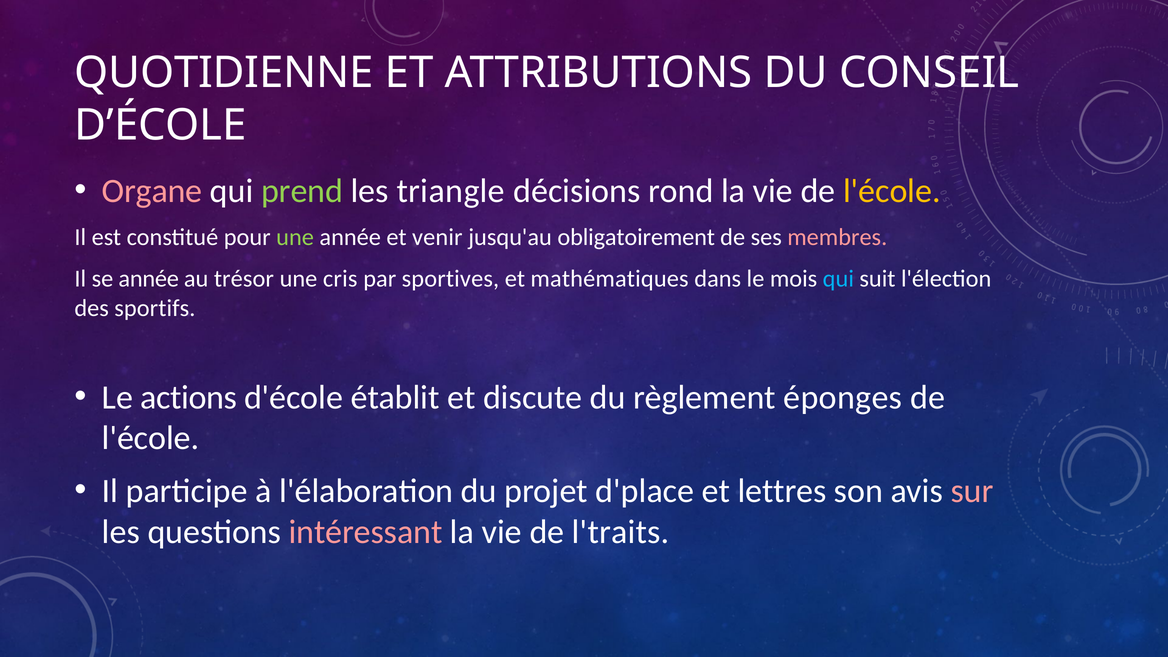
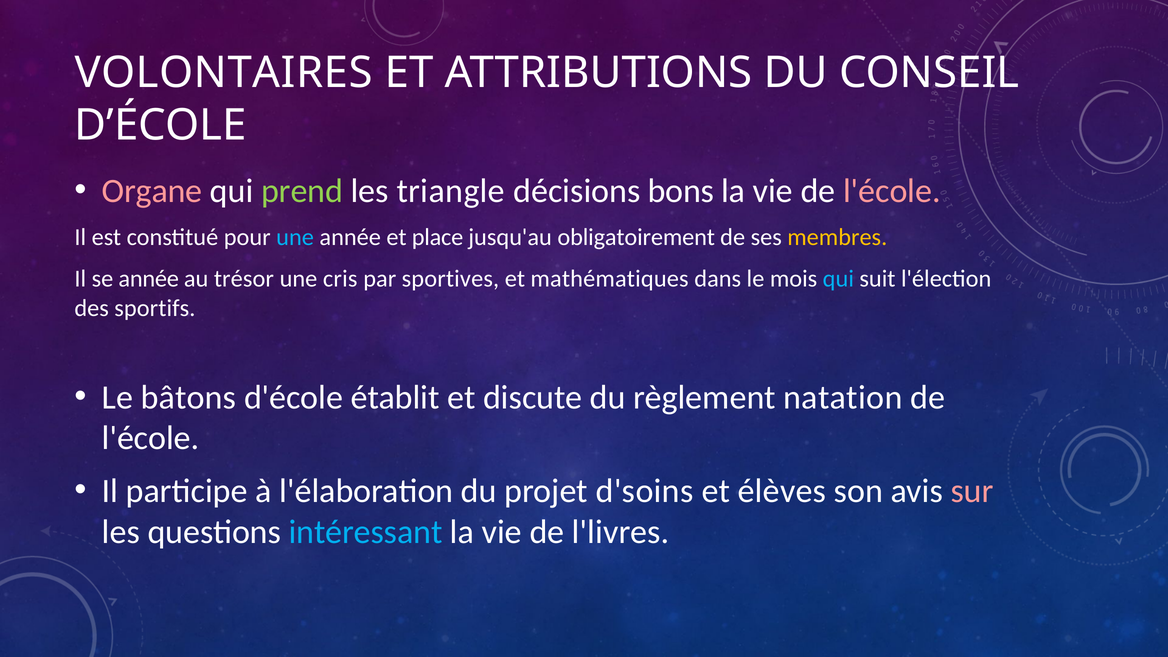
QUOTIDIENNE: QUOTIDIENNE -> VOLONTAIRES
rond: rond -> bons
l'école at (892, 191) colour: yellow -> pink
une at (295, 237) colour: light green -> light blue
venir: venir -> place
membres colour: pink -> yellow
actions: actions -> bâtons
éponges: éponges -> natation
d'place: d'place -> d'soins
lettres: lettres -> élèves
intéressant colour: pink -> light blue
l'traits: l'traits -> l'livres
